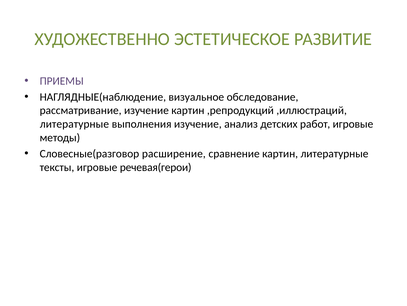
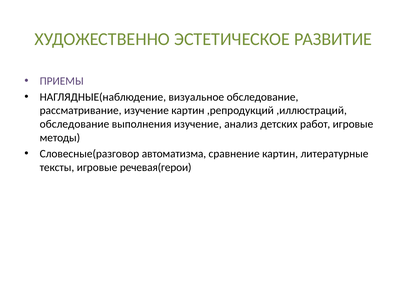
литературные at (74, 124): литературные -> обследование
расширение: расширение -> автоматизма
